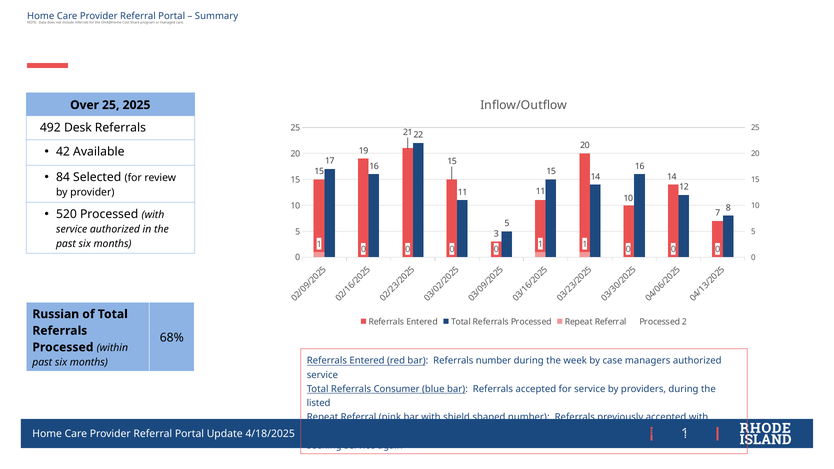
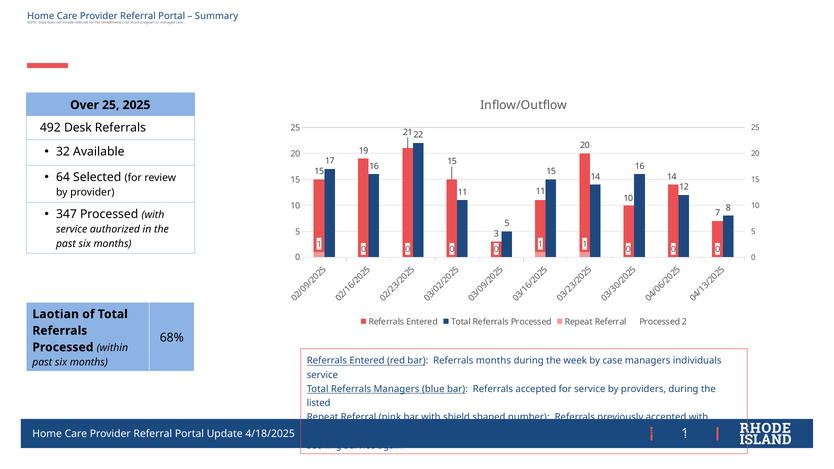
42: 42 -> 32
84: 84 -> 64
520: 520 -> 347
Russian: Russian -> Laotian
Referrals number: number -> months
managers authorized: authorized -> individuals
Referrals Consumer: Consumer -> Managers
